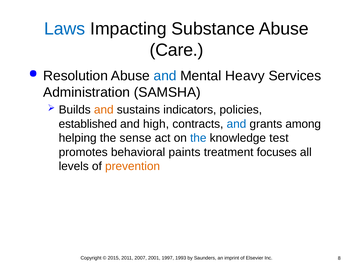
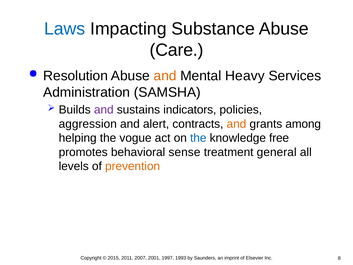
and at (165, 76) colour: blue -> orange
and at (104, 110) colour: orange -> purple
established: established -> aggression
high: high -> alert
and at (236, 124) colour: blue -> orange
sense: sense -> vogue
test: test -> free
paints: paints -> sense
focuses: focuses -> general
